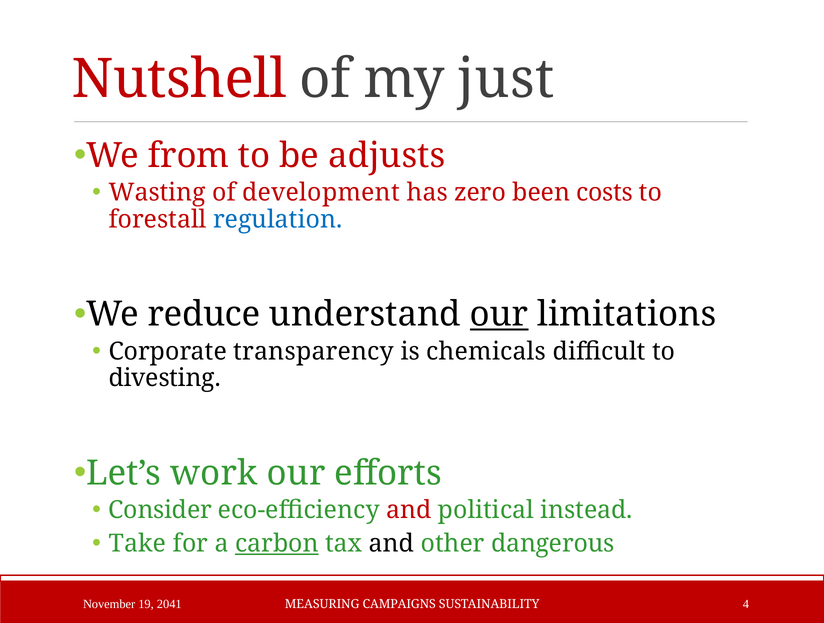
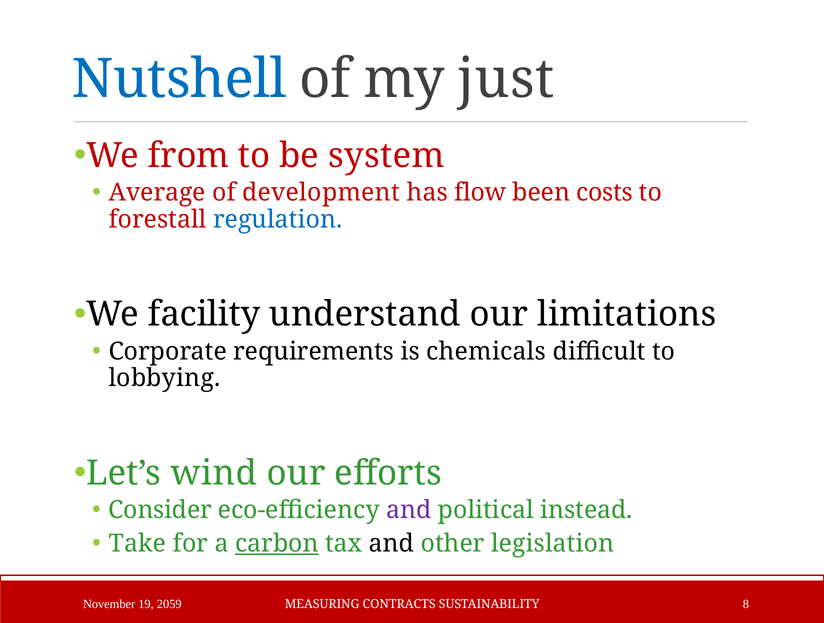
Nutshell colour: red -> blue
adjusts: adjusts -> system
Wasting: Wasting -> Average
zero: zero -> flow
reduce: reduce -> facility
our at (499, 314) underline: present -> none
transparency: transparency -> requirements
divesting: divesting -> lobbying
work: work -> wind
and at (409, 510) colour: red -> purple
dangerous: dangerous -> legislation
2041: 2041 -> 2059
CAMPAIGNS: CAMPAIGNS -> CONTRACTS
4: 4 -> 8
